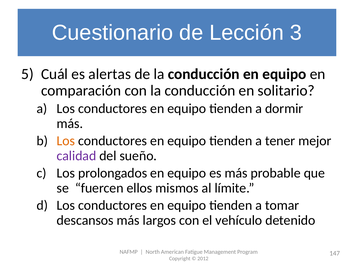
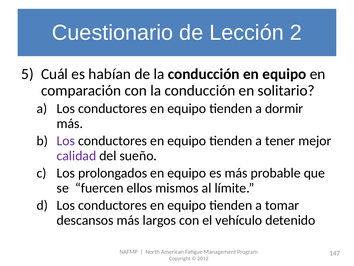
3: 3 -> 2
alertas: alertas -> habían
Los at (66, 141) colour: orange -> purple
